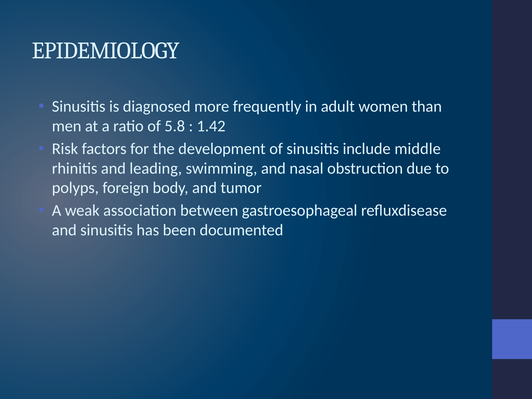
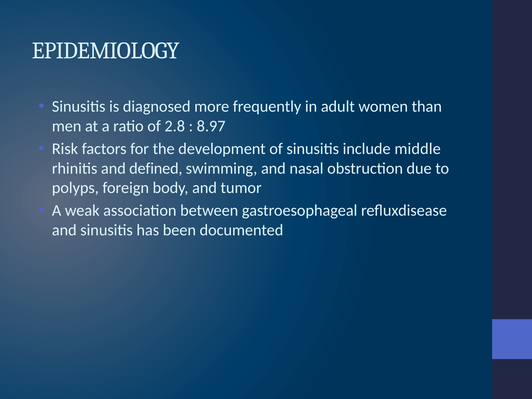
5.8: 5.8 -> 2.8
1.42: 1.42 -> 8.97
leading: leading -> defined
